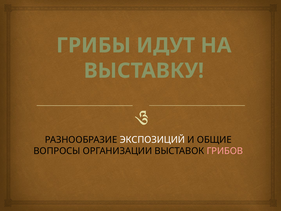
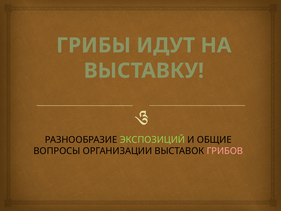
ЭКСПОЗИЦИЙ colour: white -> light green
